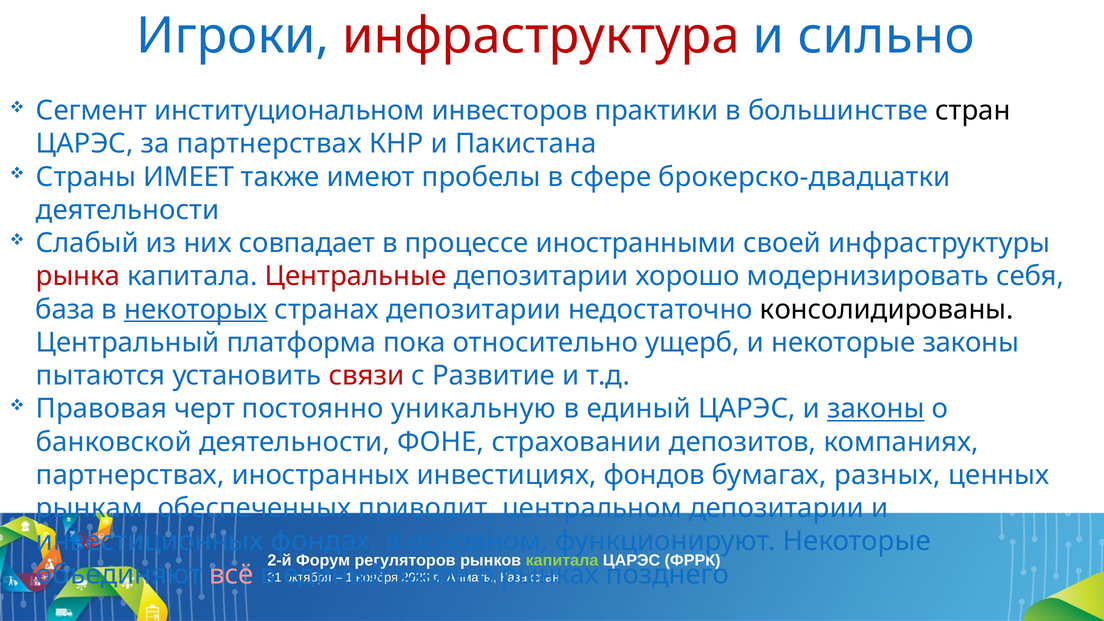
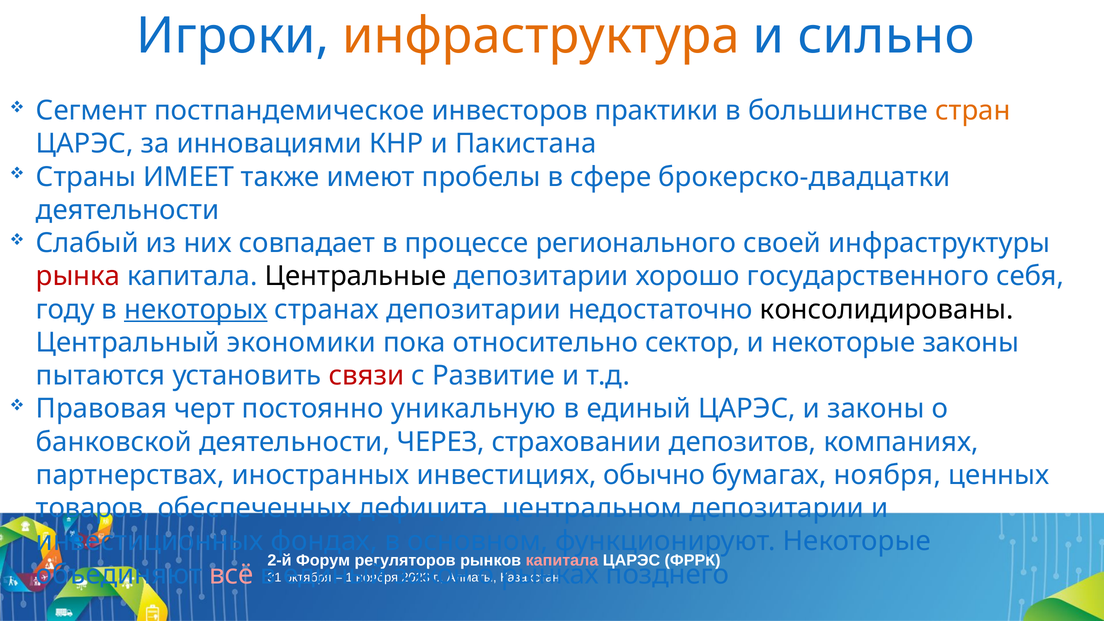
инфраструктура colour: red -> orange
институциональном: институциональном -> постпандемическое
стран colour: black -> orange
за партнерствах: партнерствах -> инновациями
иностранными: иностранными -> регионального
Центральные colour: red -> black
модернизировать: модернизировать -> государственного
база: база -> году
платформа: платформа -> экономики
ущерб: ущерб -> сектор
законы at (876, 409) underline: present -> none
ФОНЕ: ФОНЕ -> ЧЕРЕЗ
фондов: фондов -> обычно
бумагах разных: разных -> ноября
рынкам: рынкам -> товаров
приводит: приводит -> дефицита
капитала at (562, 560) colour: light green -> pink
